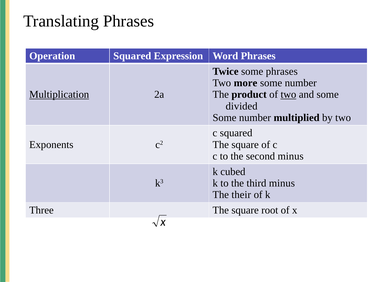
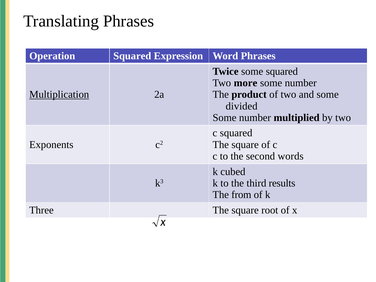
some phrases: phrases -> squared
two at (288, 94) underline: present -> none
second minus: minus -> words
third minus: minus -> results
their: their -> from
